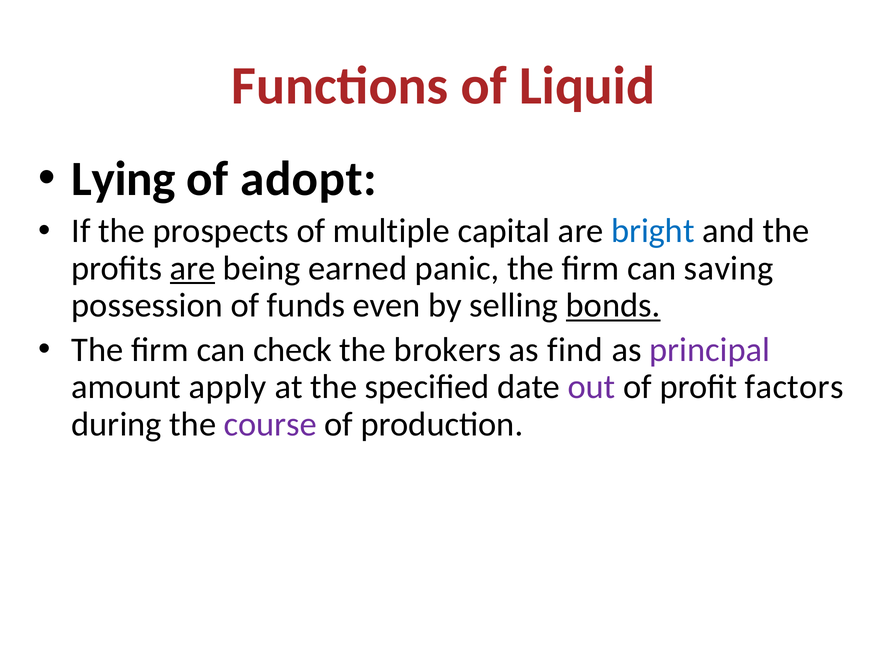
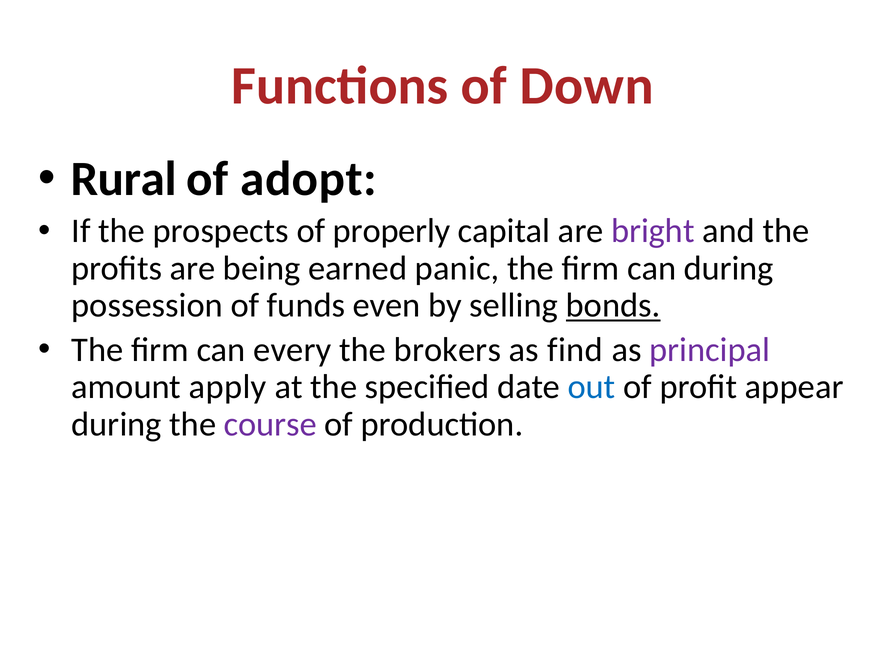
Liquid: Liquid -> Down
Lying: Lying -> Rural
multiple: multiple -> properly
bright colour: blue -> purple
are at (193, 268) underline: present -> none
can saving: saving -> during
check: check -> every
out colour: purple -> blue
factors: factors -> appear
